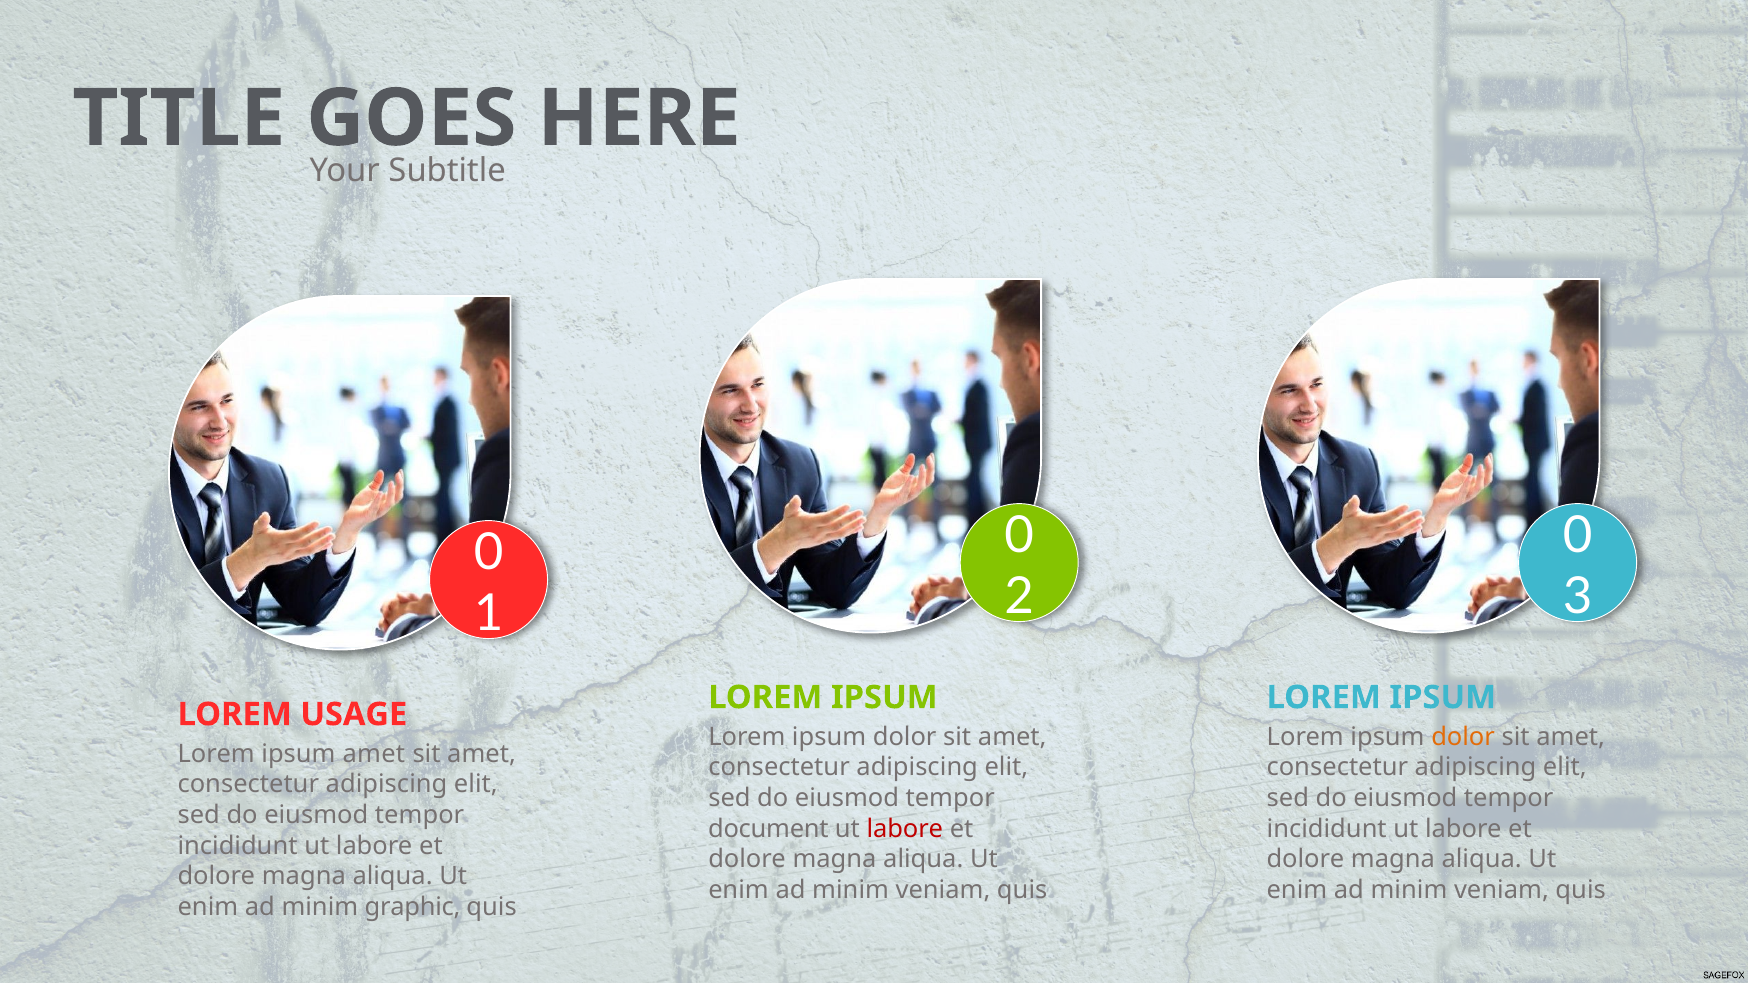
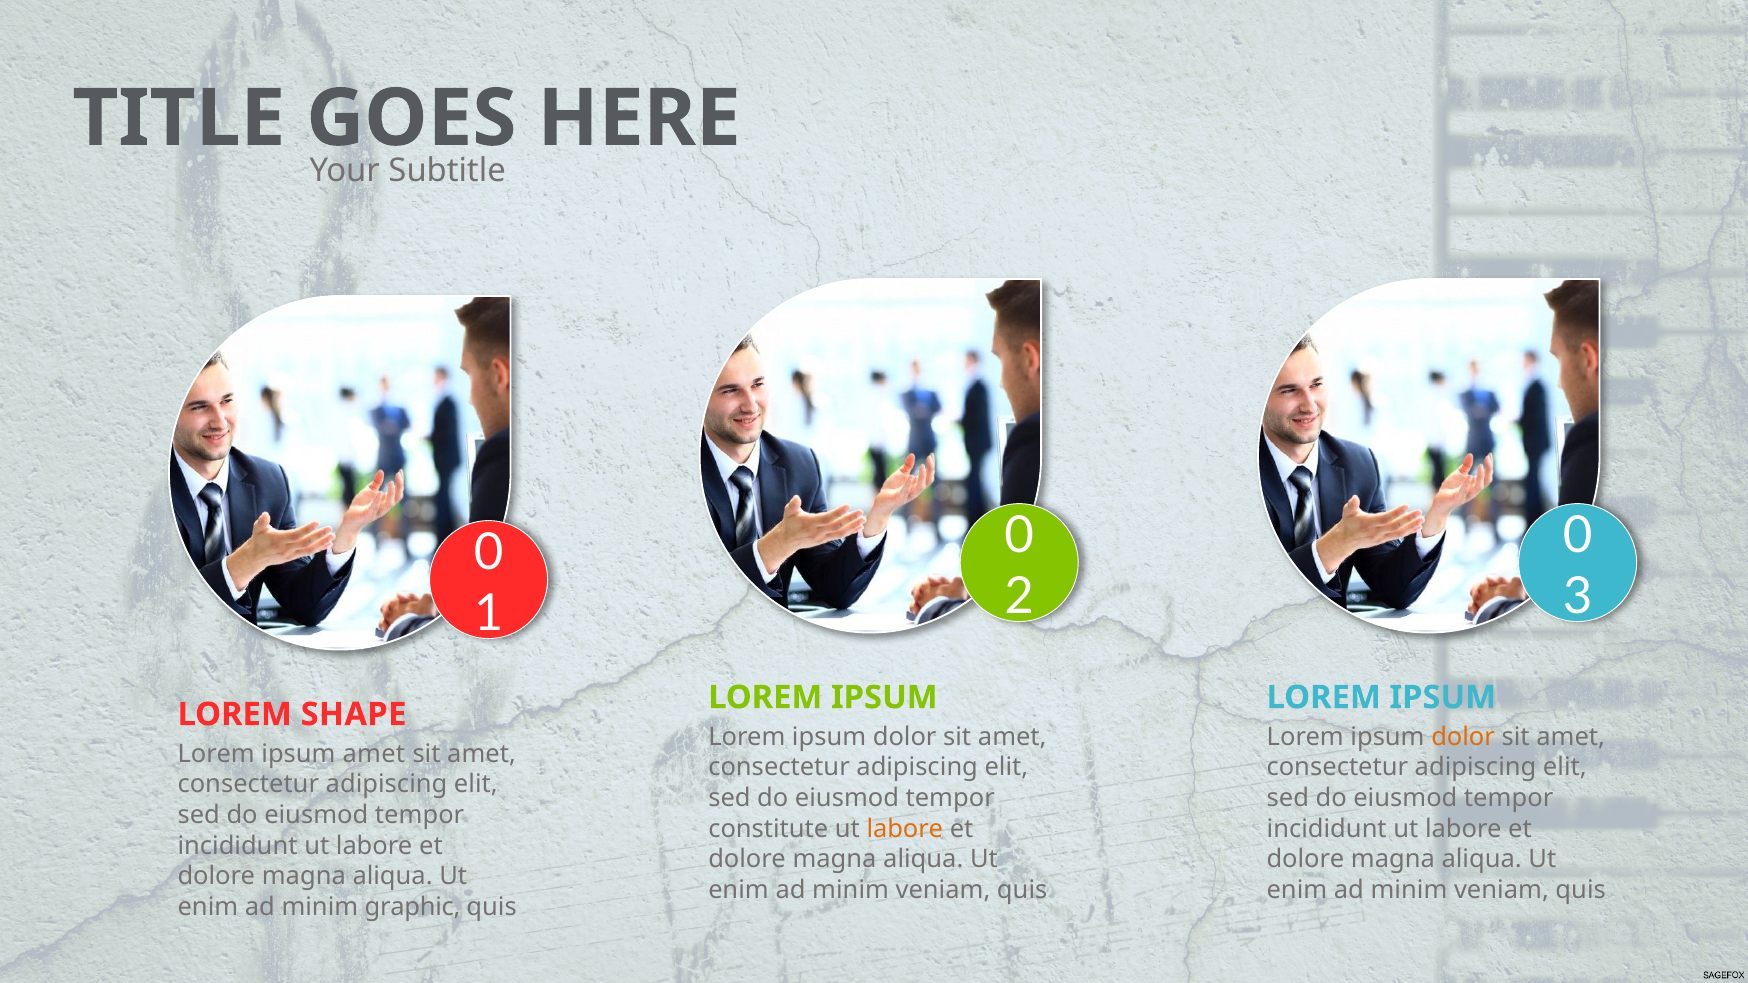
USAGE: USAGE -> SHAPE
document: document -> constitute
labore at (905, 829) colour: red -> orange
